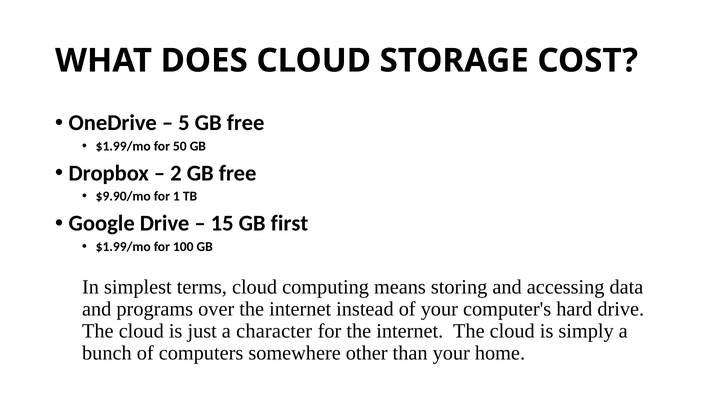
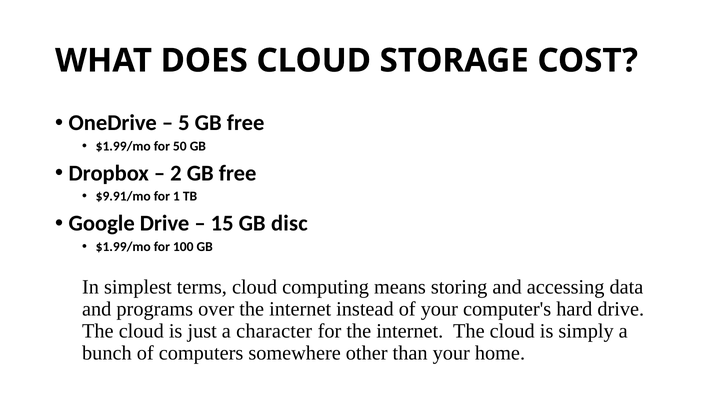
$9.90/mo: $9.90/mo -> $9.91/mo
first: first -> disc
